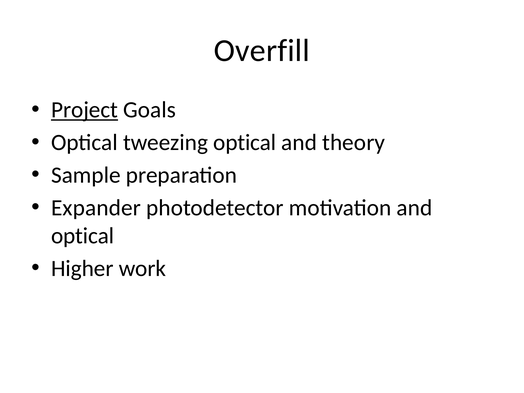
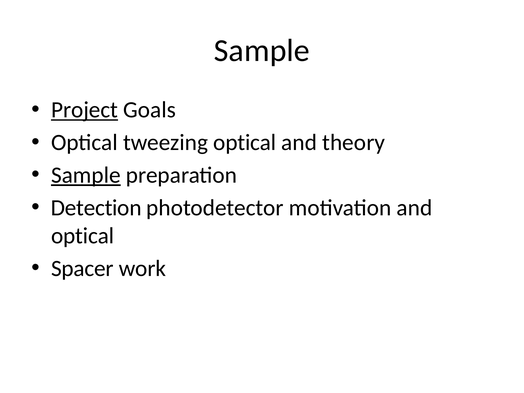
Overfill at (262, 51): Overfill -> Sample
Sample at (86, 175) underline: none -> present
Expander: Expander -> Detection
Higher: Higher -> Spacer
